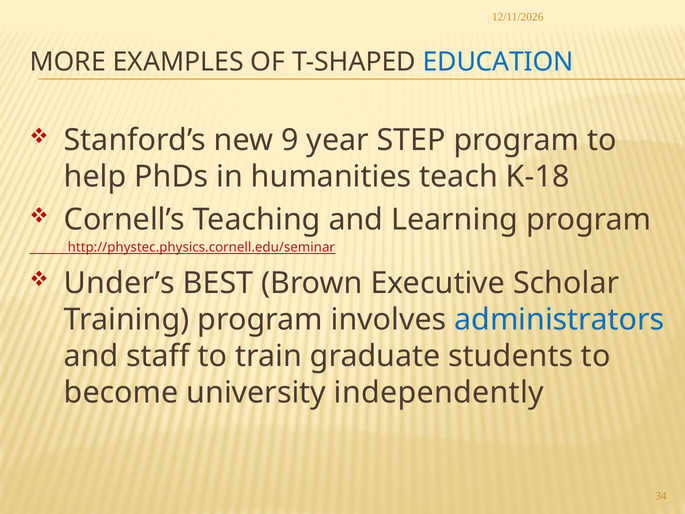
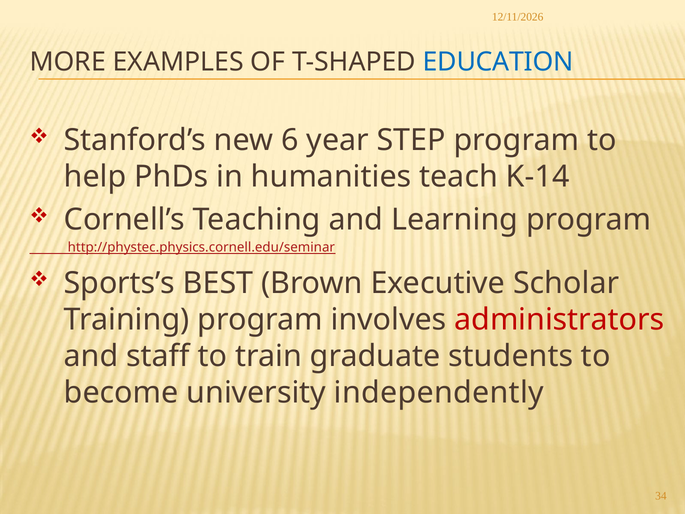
9: 9 -> 6
K-18: K-18 -> K-14
Under’s: Under’s -> Sports’s
administrators colour: blue -> red
